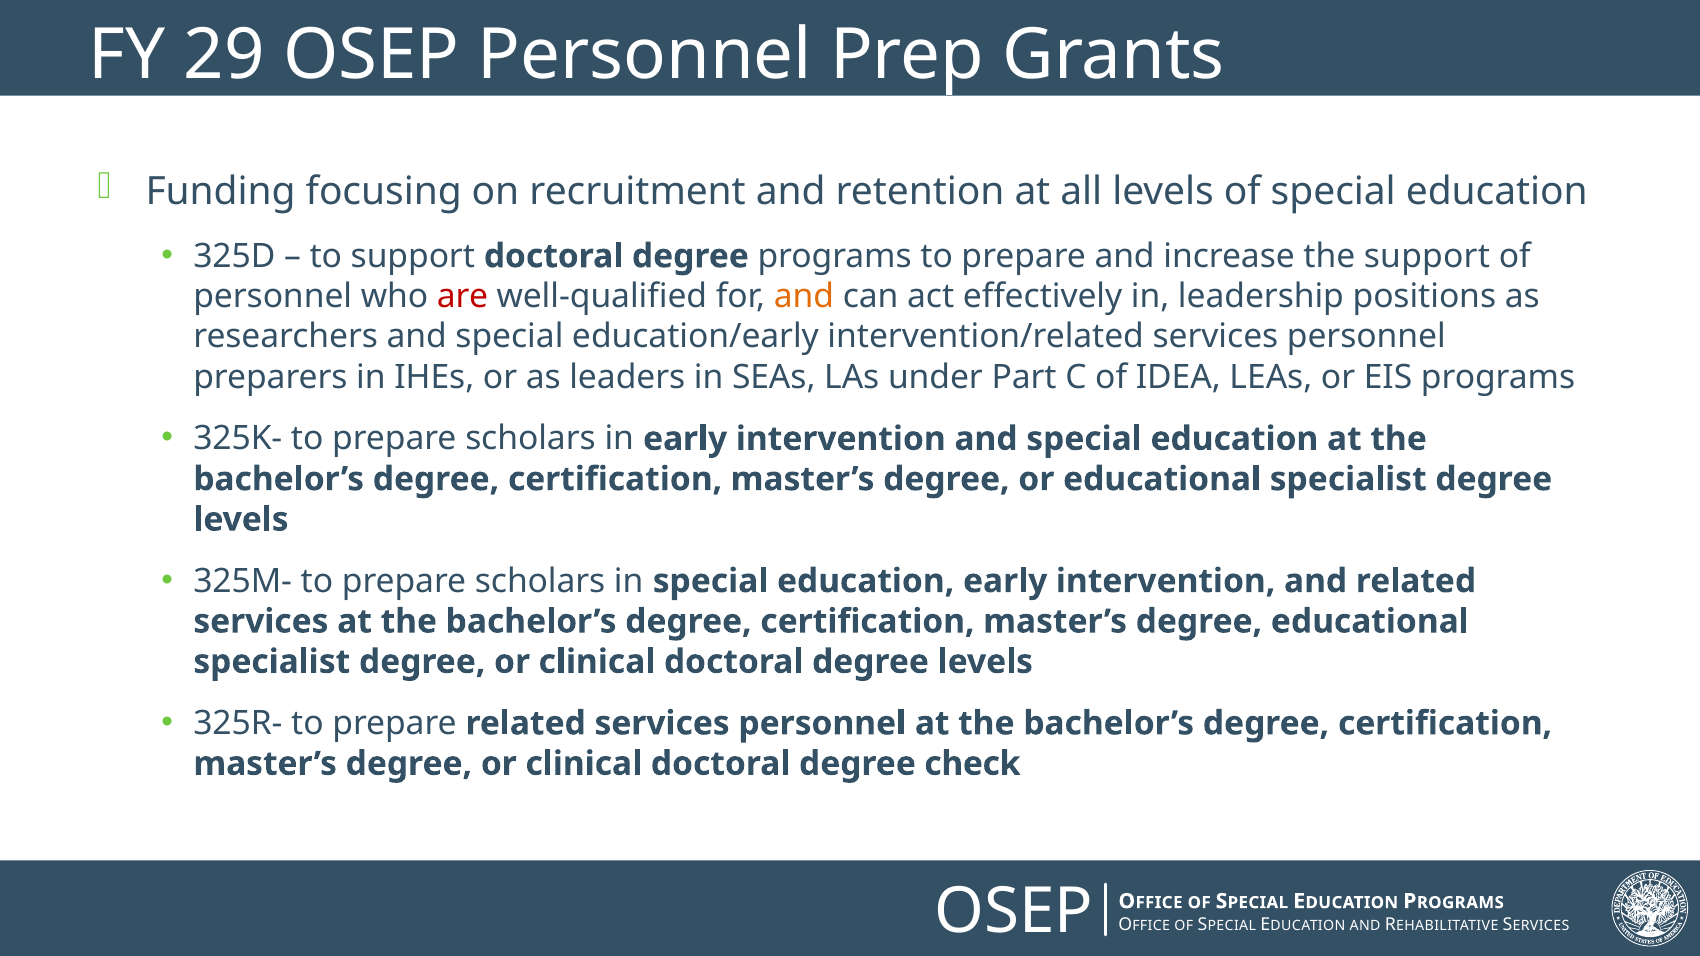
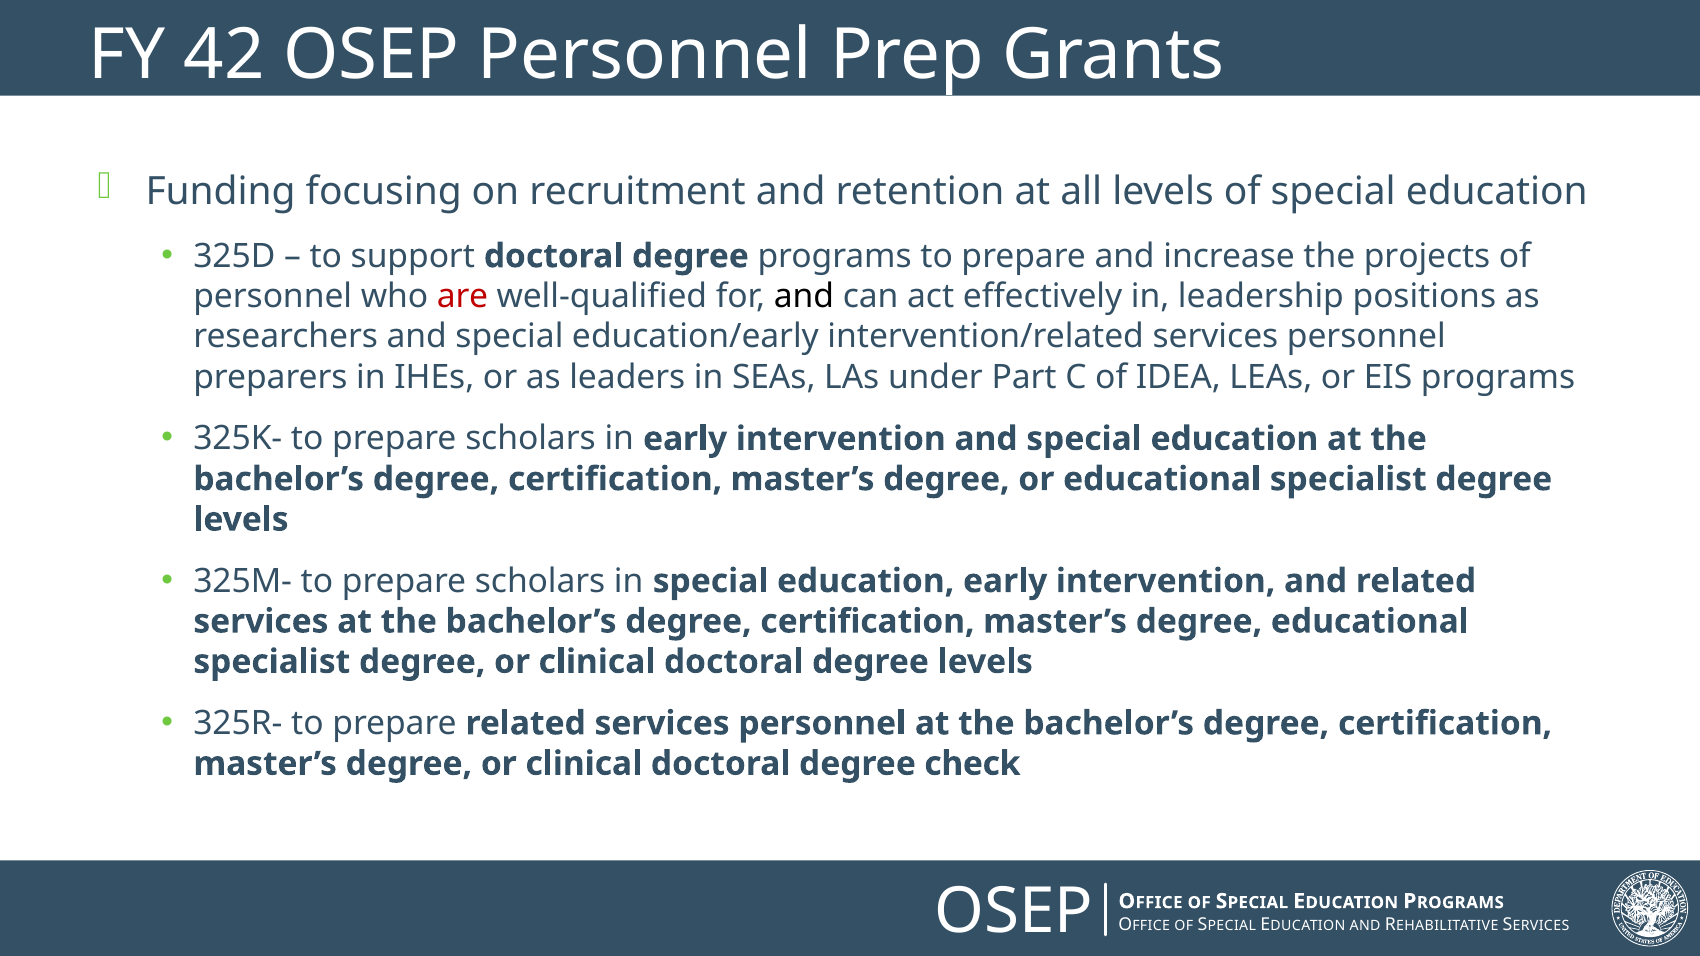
29: 29 -> 42
the support: support -> projects
and at (804, 297) colour: orange -> black
